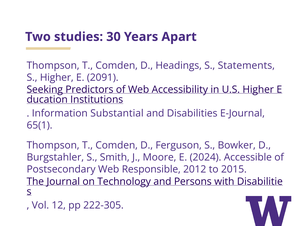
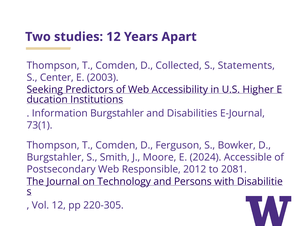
studies 30: 30 -> 12
Headings: Headings -> Collected
S Higher: Higher -> Center
2091: 2091 -> 2003
Information Substantial: Substantial -> Burgstahler
65(1: 65(1 -> 73(1
2015: 2015 -> 2081
222-305: 222-305 -> 220-305
